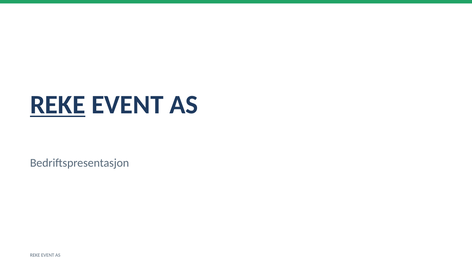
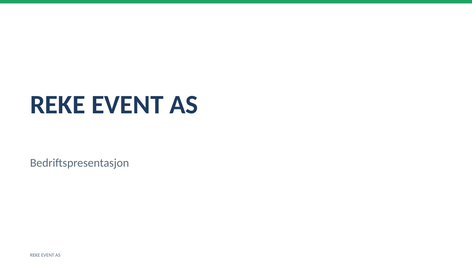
REKE at (58, 105) underline: present -> none
